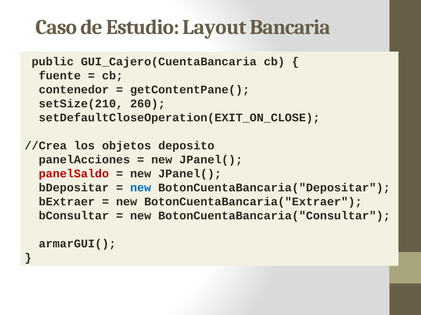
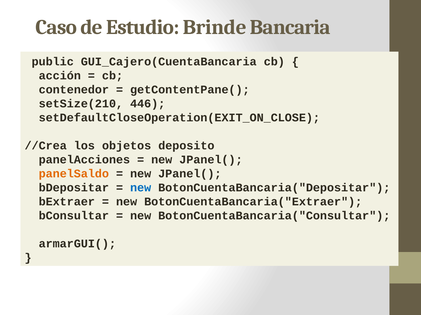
Layout: Layout -> Brinde
fuente: fuente -> acción
260: 260 -> 446
panelSaldo colour: red -> orange
